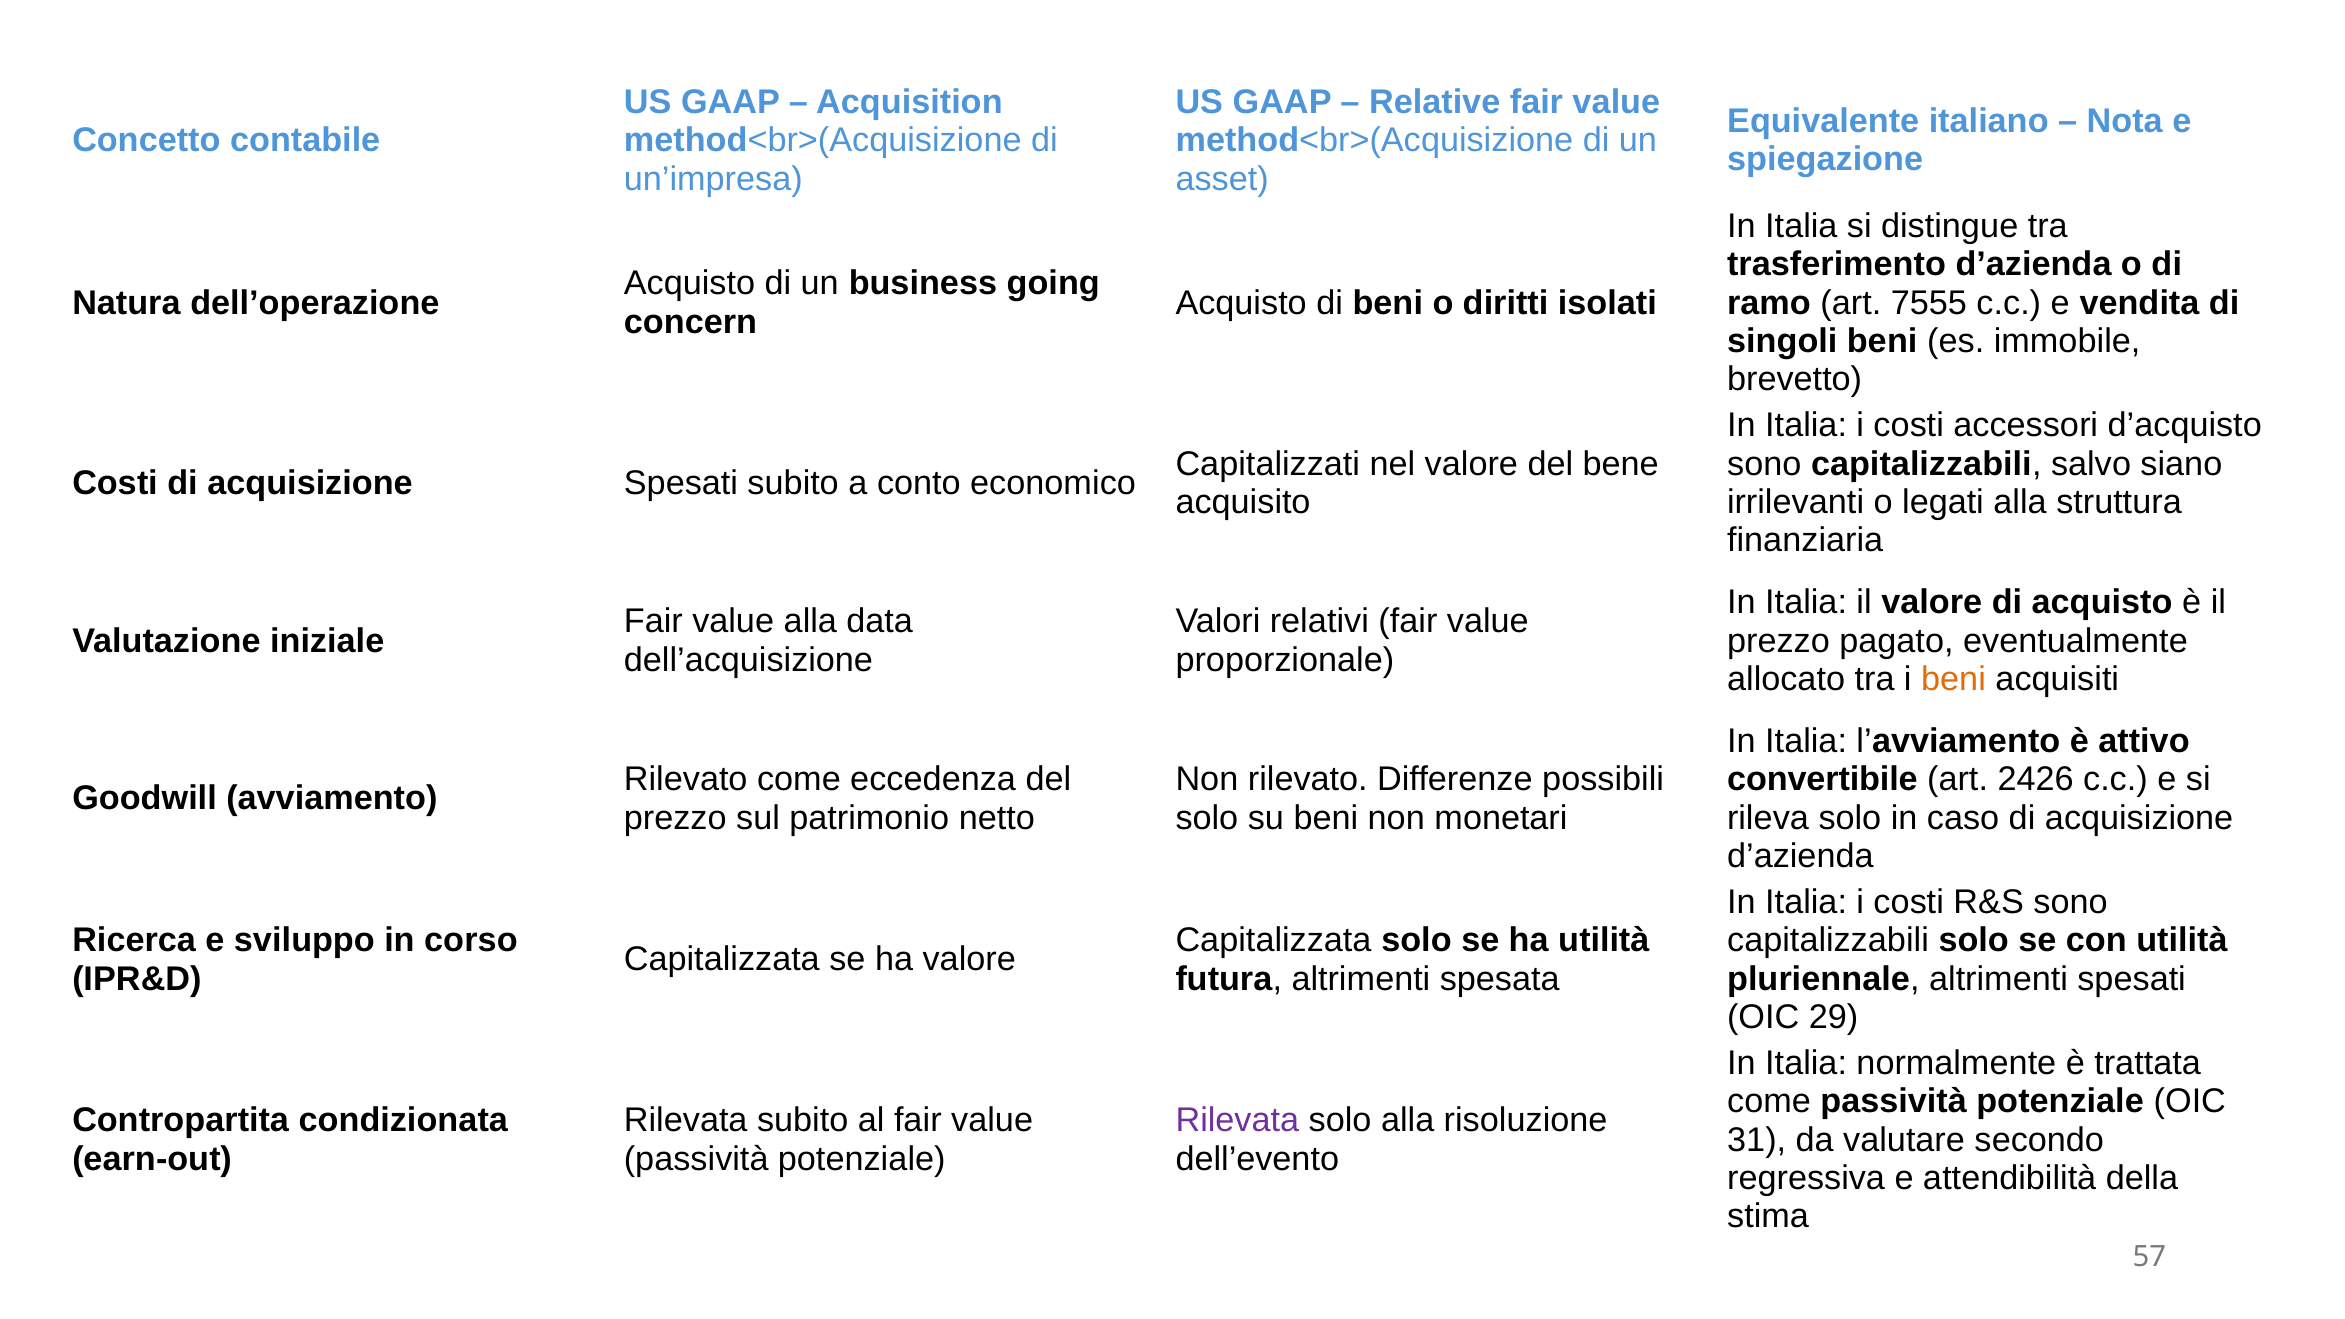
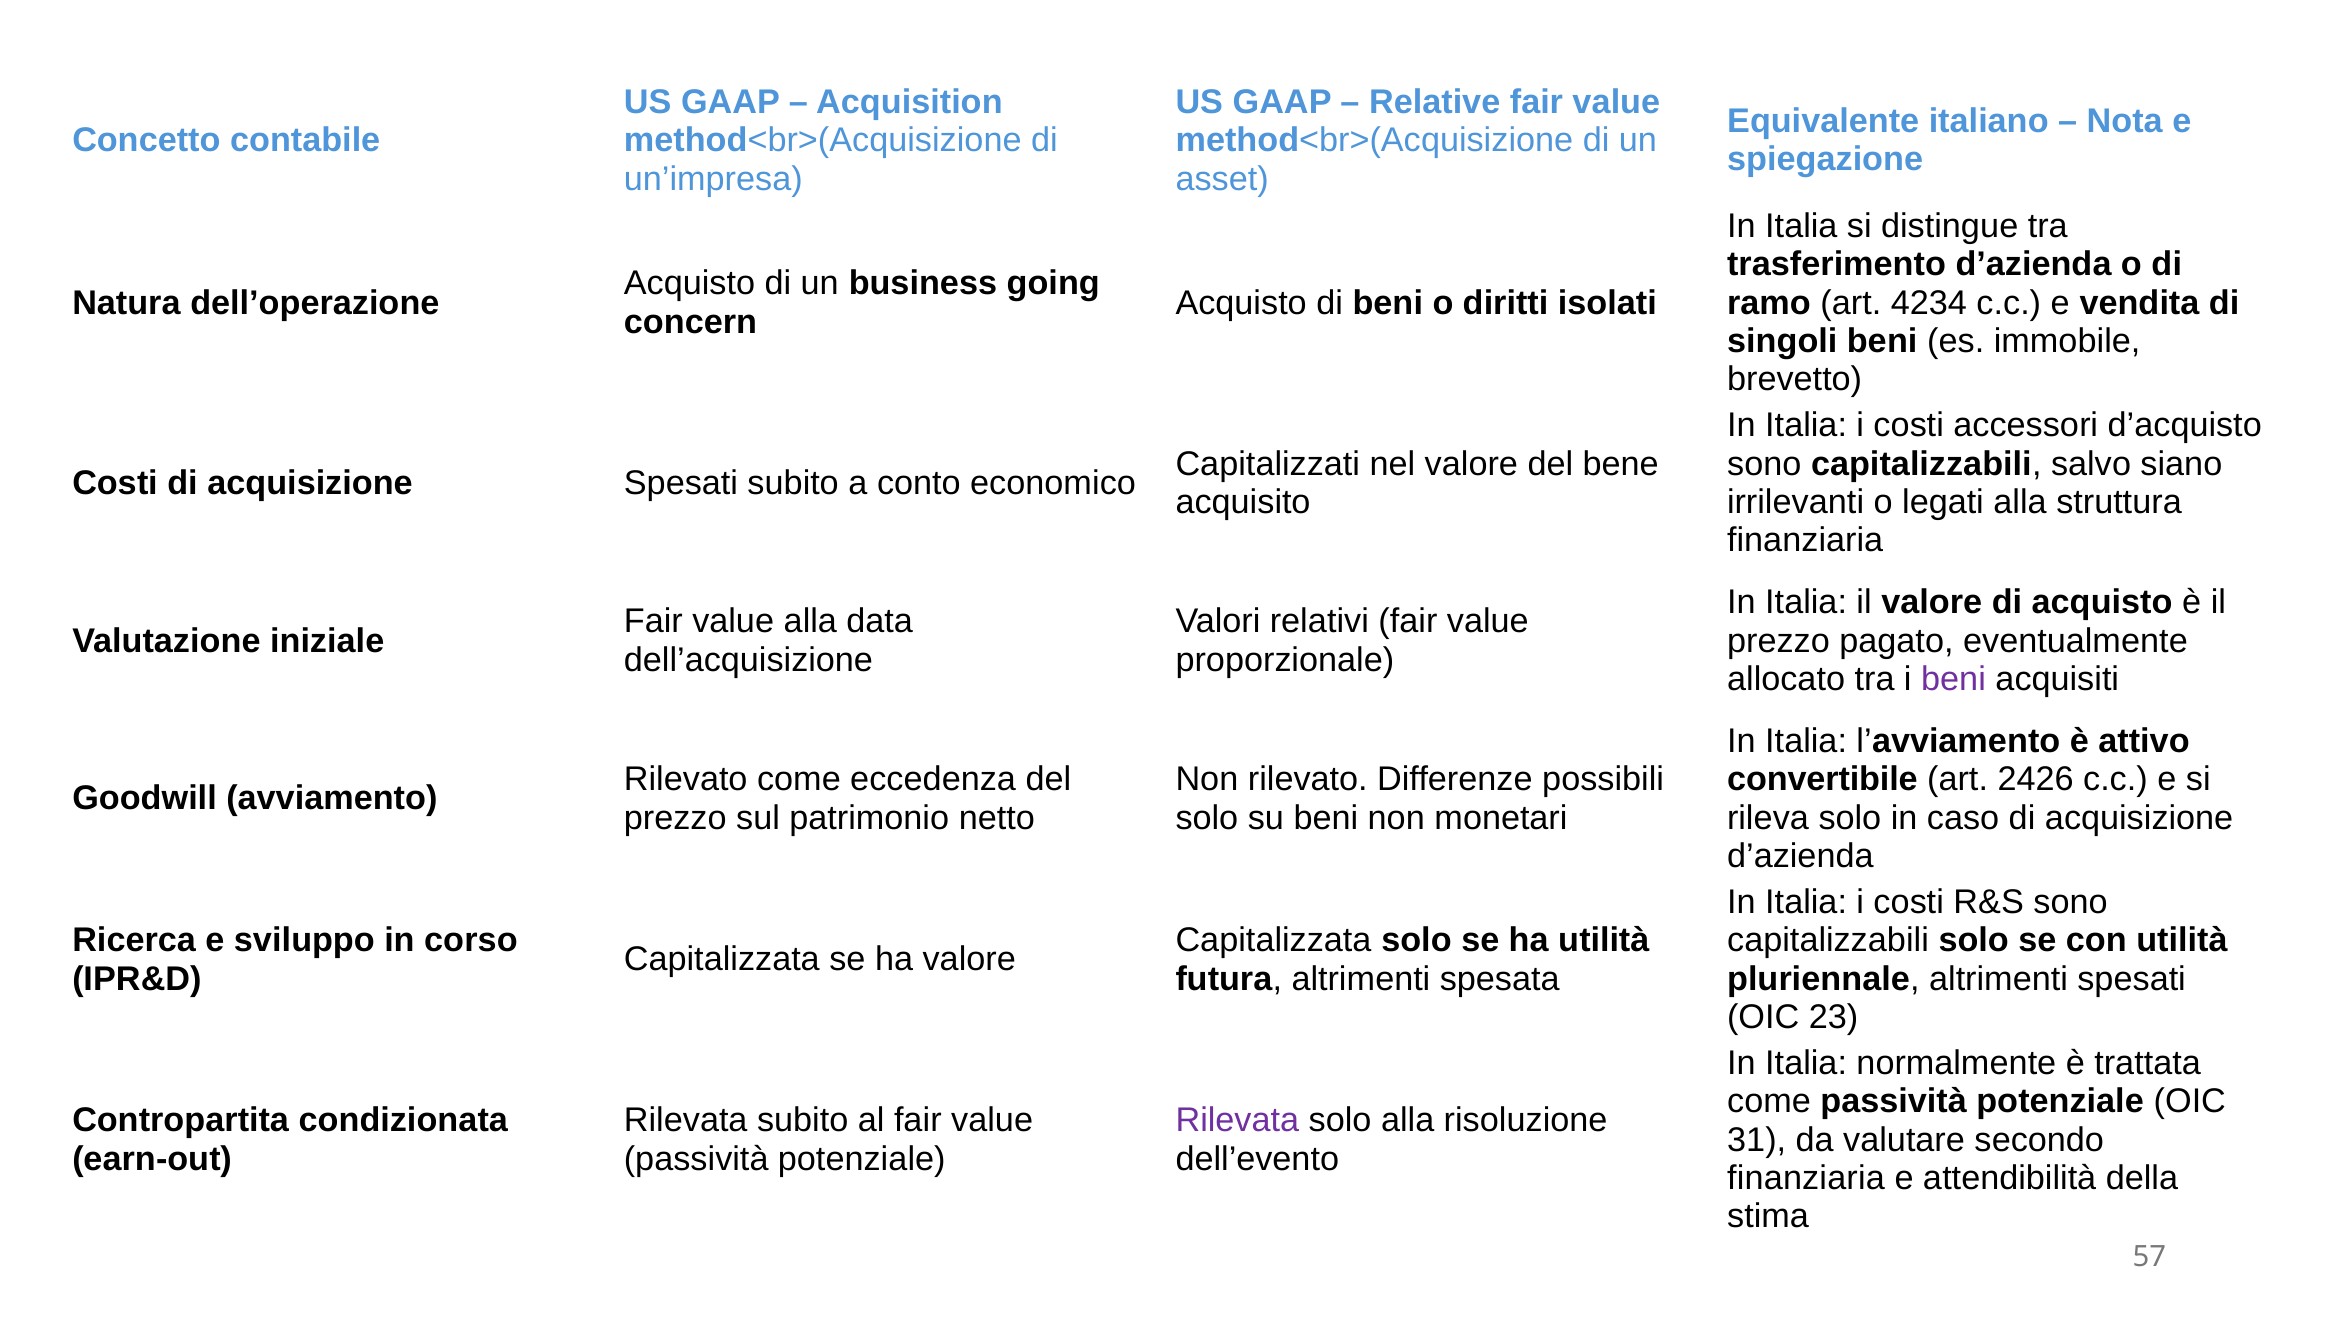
7555: 7555 -> 4234
beni at (1954, 679) colour: orange -> purple
29: 29 -> 23
regressiva at (1806, 1178): regressiva -> finanziaria
